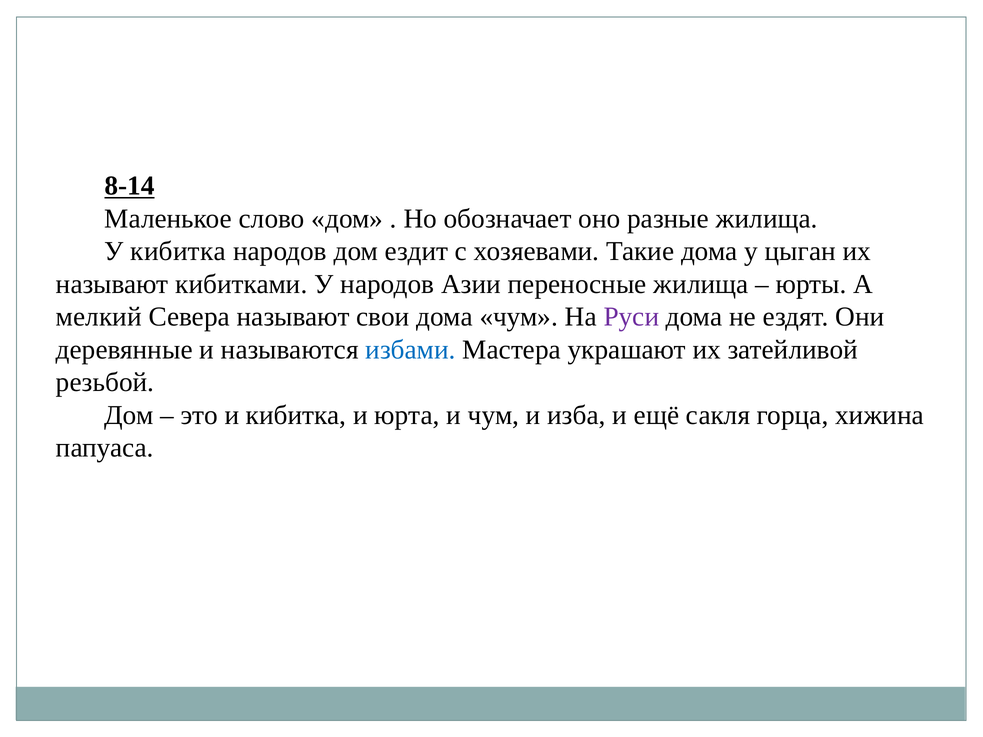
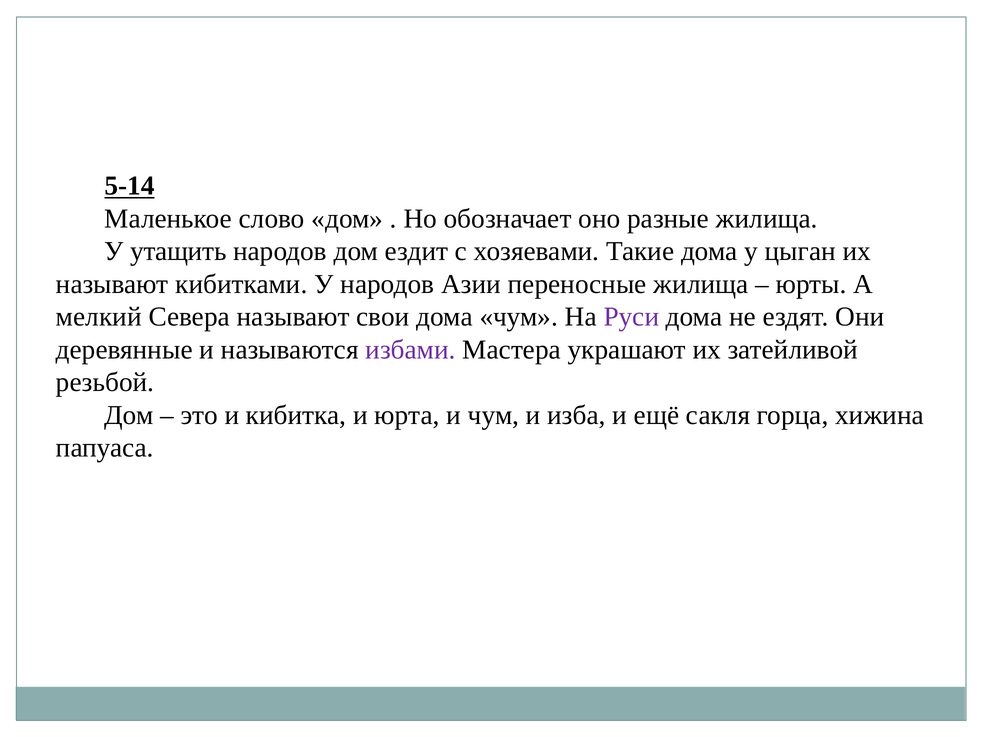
8-14: 8-14 -> 5-14
У кибитка: кибитка -> утащить
избами colour: blue -> purple
